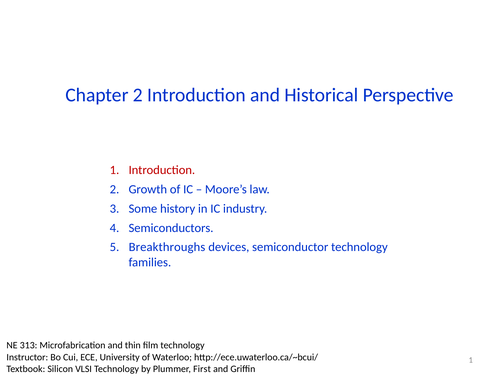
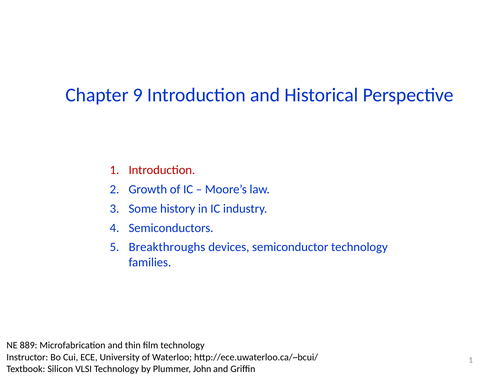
Chapter 2: 2 -> 9
313: 313 -> 889
First: First -> John
